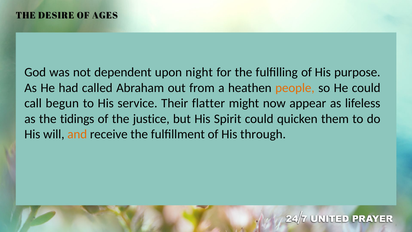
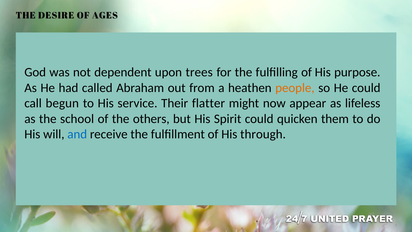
night: night -> trees
tidings: tidings -> school
justice: justice -> others
and colour: orange -> blue
